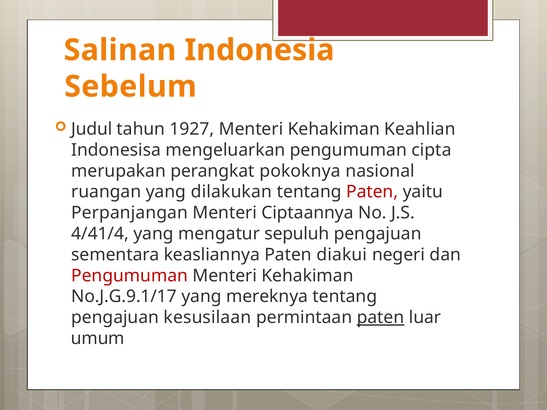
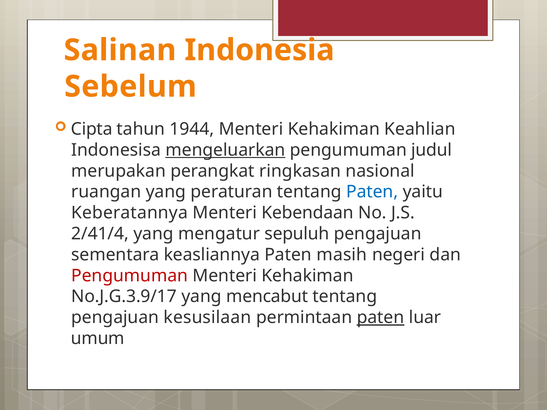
Judul: Judul -> Cipta
1927: 1927 -> 1944
mengeluarkan underline: none -> present
cipta: cipta -> judul
pokoknya: pokoknya -> ringkasan
dilakukan: dilakukan -> peraturan
Paten at (372, 192) colour: red -> blue
Perpanjangan: Perpanjangan -> Keberatannya
Ciptaannya: Ciptaannya -> Kebendaan
4/41/4: 4/41/4 -> 2/41/4
diakui: diakui -> masih
No.J.G.9.1/17: No.J.G.9.1/17 -> No.J.G.3.9/17
mereknya: mereknya -> mencabut
